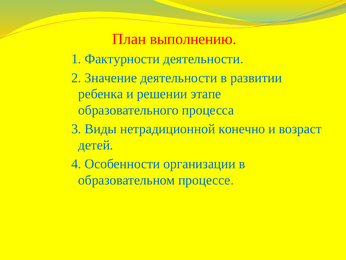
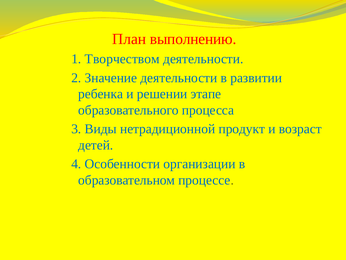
Фактурности: Фактурности -> Творчеством
конечно: конечно -> продукт
